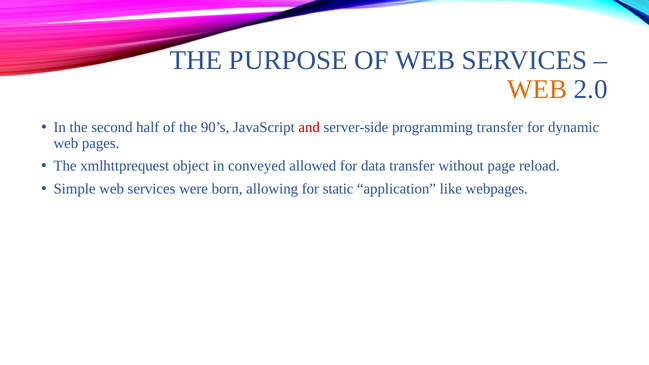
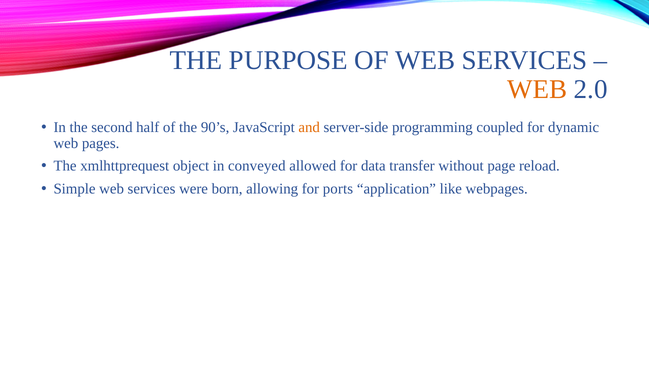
and colour: red -> orange
programming transfer: transfer -> coupled
static: static -> ports
